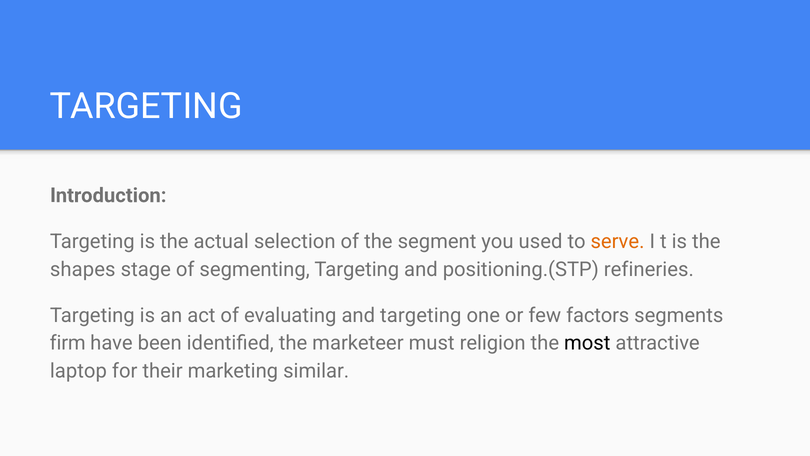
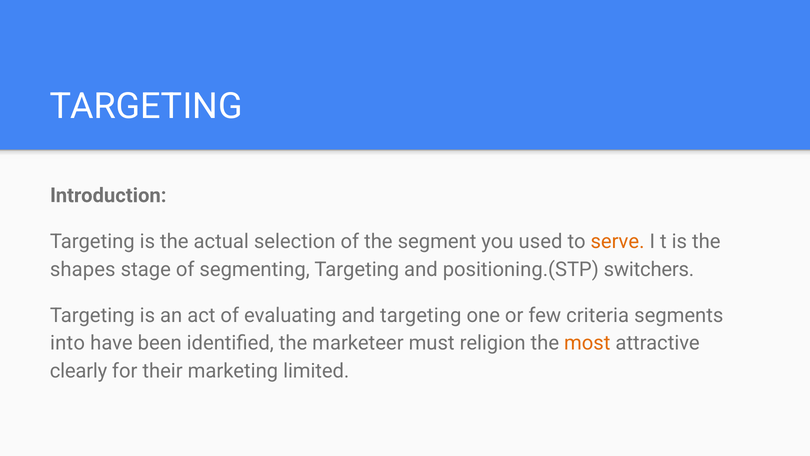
refineries: refineries -> switchers
factors: factors -> criteria
firm: firm -> into
most colour: black -> orange
laptop: laptop -> clearly
similar: similar -> limited
